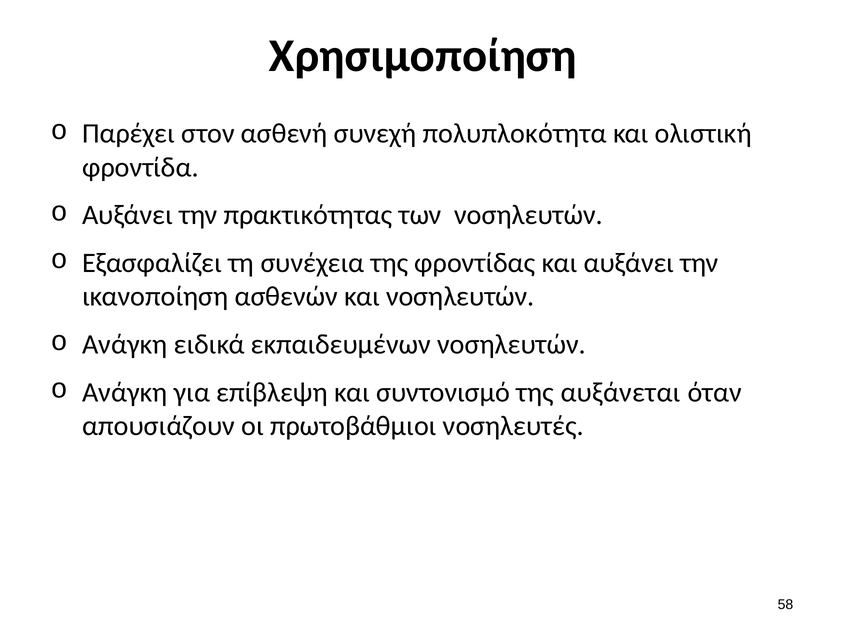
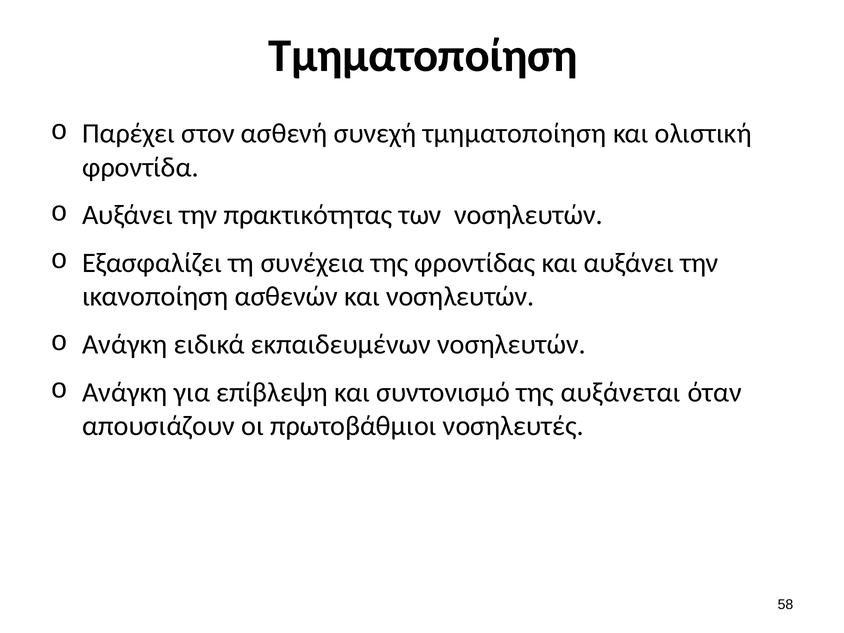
Χρησιμοποίηση at (423, 56): Χρησιμοποίηση -> Τμηματοποίηση
συνεχή πολυπλοκότητα: πολυπλοκότητα -> τμηματοποίηση
